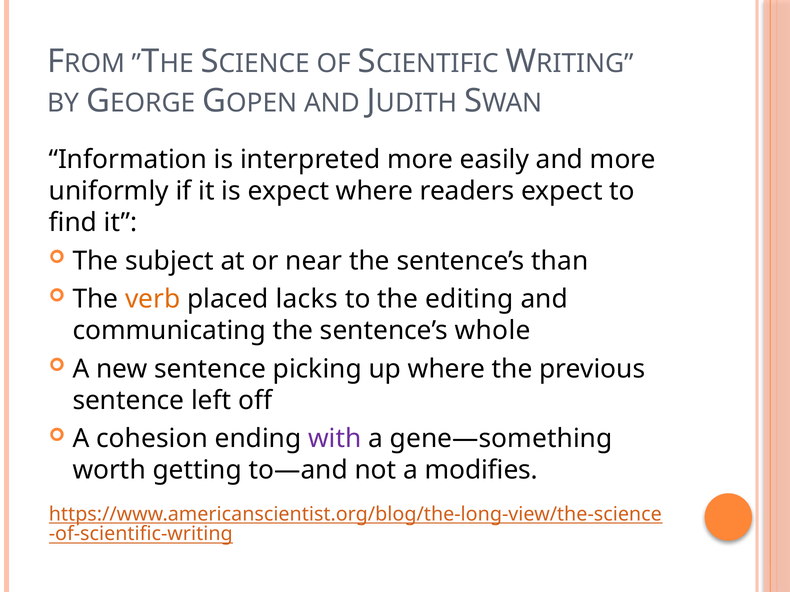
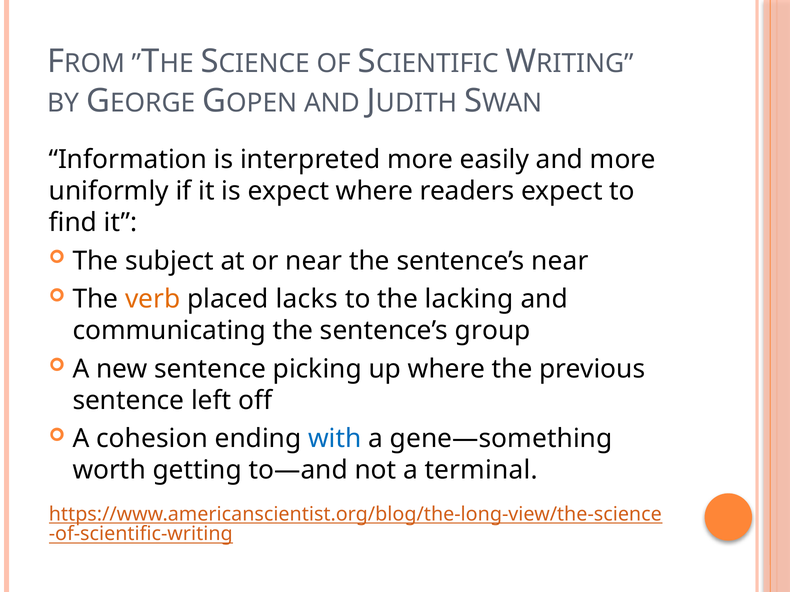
sentence’s than: than -> near
editing: editing -> lacking
whole: whole -> group
with colour: purple -> blue
modifies: modifies -> terminal
